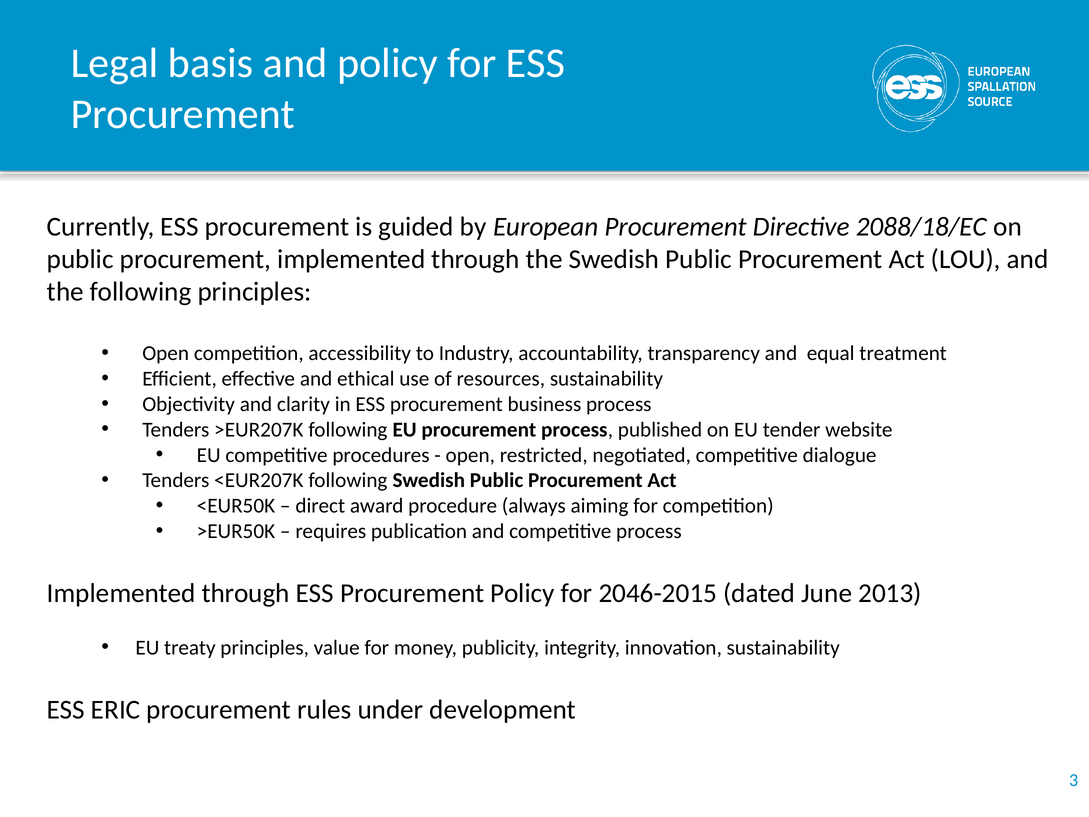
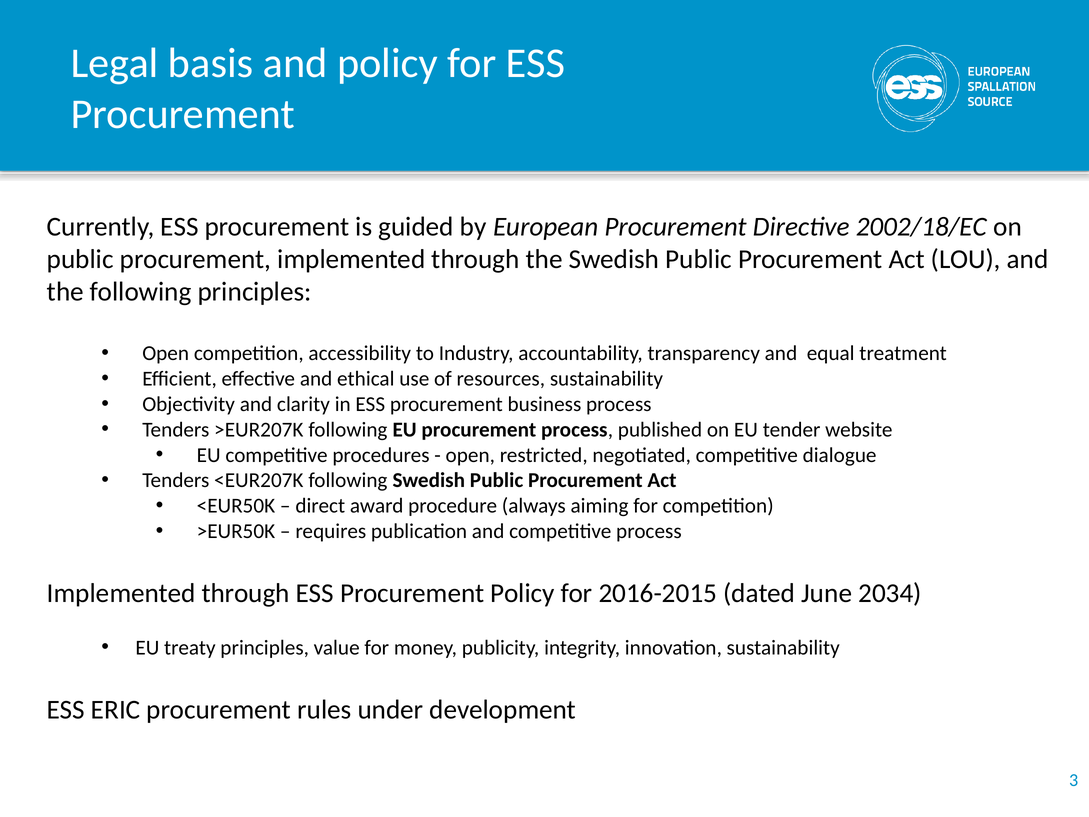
2088/18/EC: 2088/18/EC -> 2002/18/EC
2046-2015: 2046-2015 -> 2016-2015
2013: 2013 -> 2034
